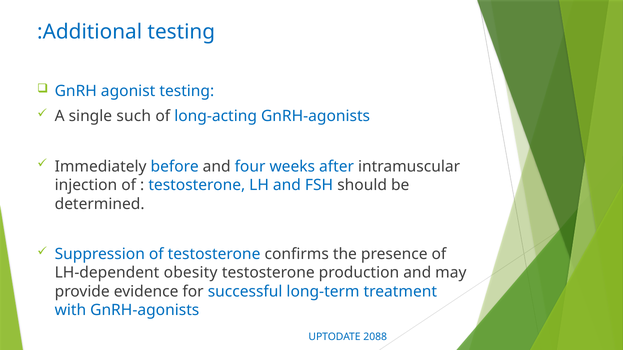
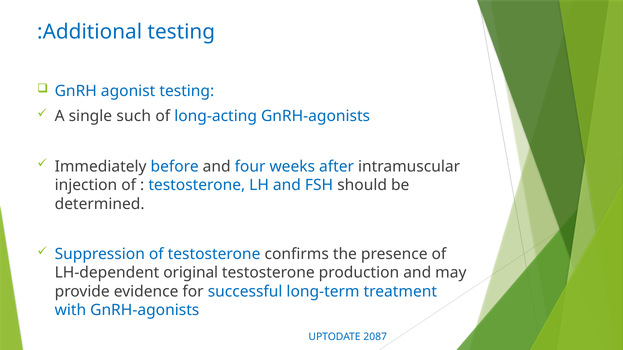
obesity: obesity -> original
2088: 2088 -> 2087
